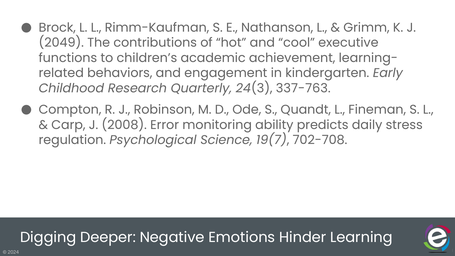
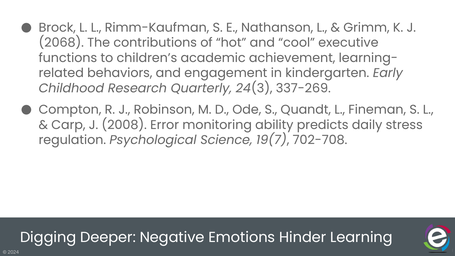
2049: 2049 -> 2068
337-763: 337-763 -> 337-269
